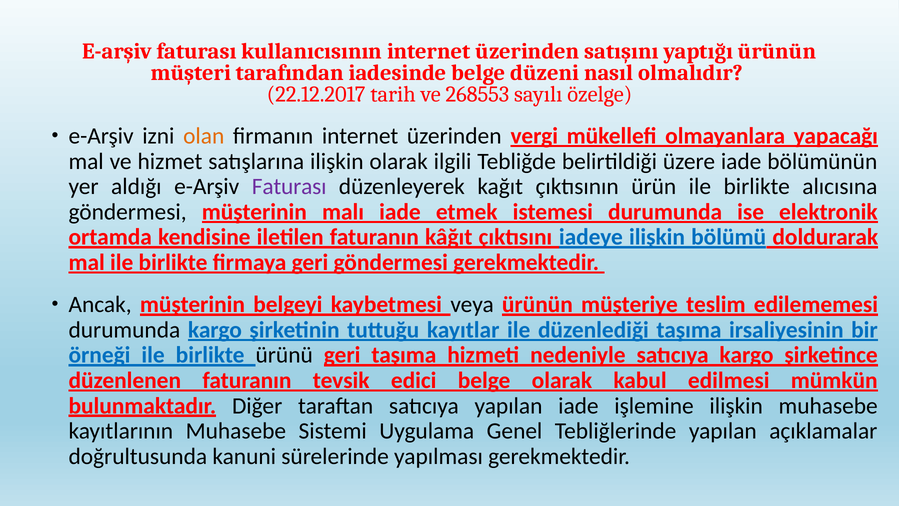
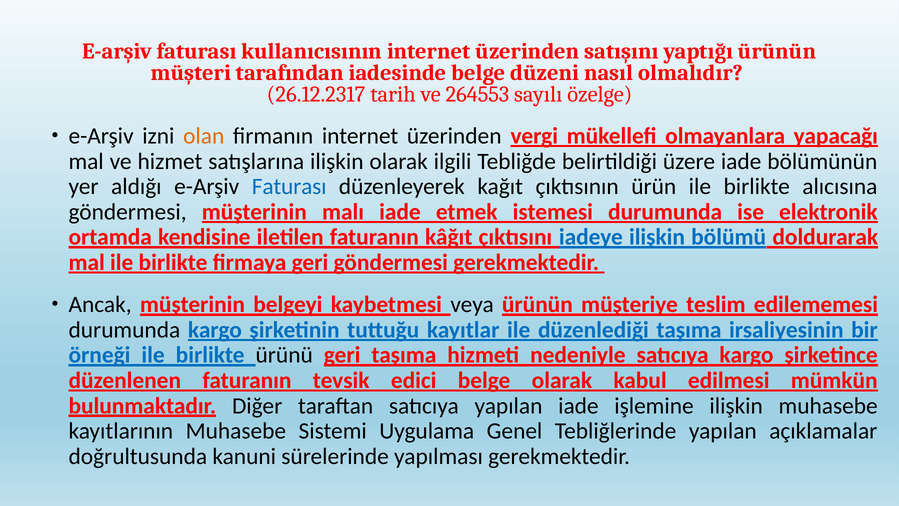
22.12.2017: 22.12.2017 -> 26.12.2317
268553: 268553 -> 264553
Faturası at (289, 187) colour: purple -> blue
